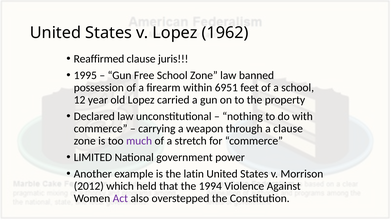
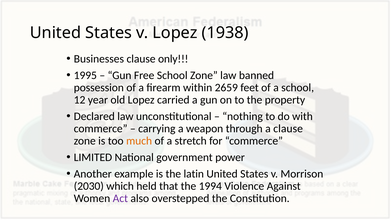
1962: 1962 -> 1938
Reaffirmed: Reaffirmed -> Businesses
juris: juris -> only
6951: 6951 -> 2659
much colour: purple -> orange
2012: 2012 -> 2030
